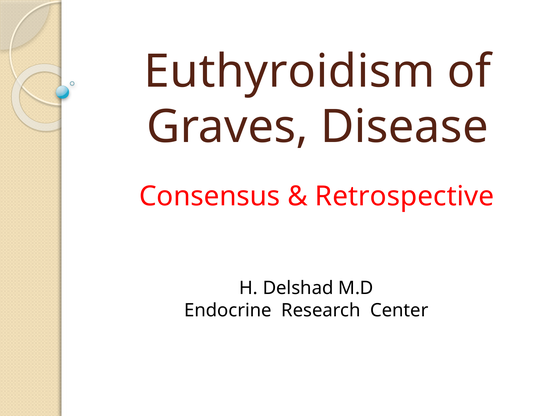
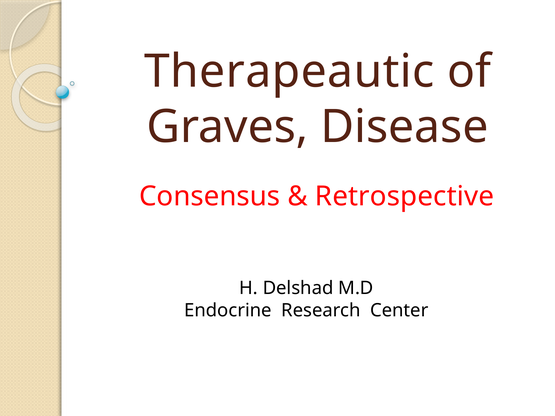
Euthyroidism: Euthyroidism -> Therapeautic
